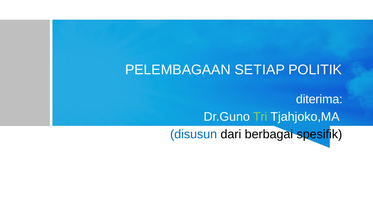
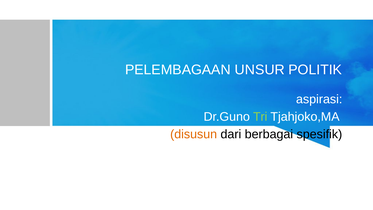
SETIAP: SETIAP -> UNSUR
diterima: diterima -> aspirasi
disusun colour: blue -> orange
